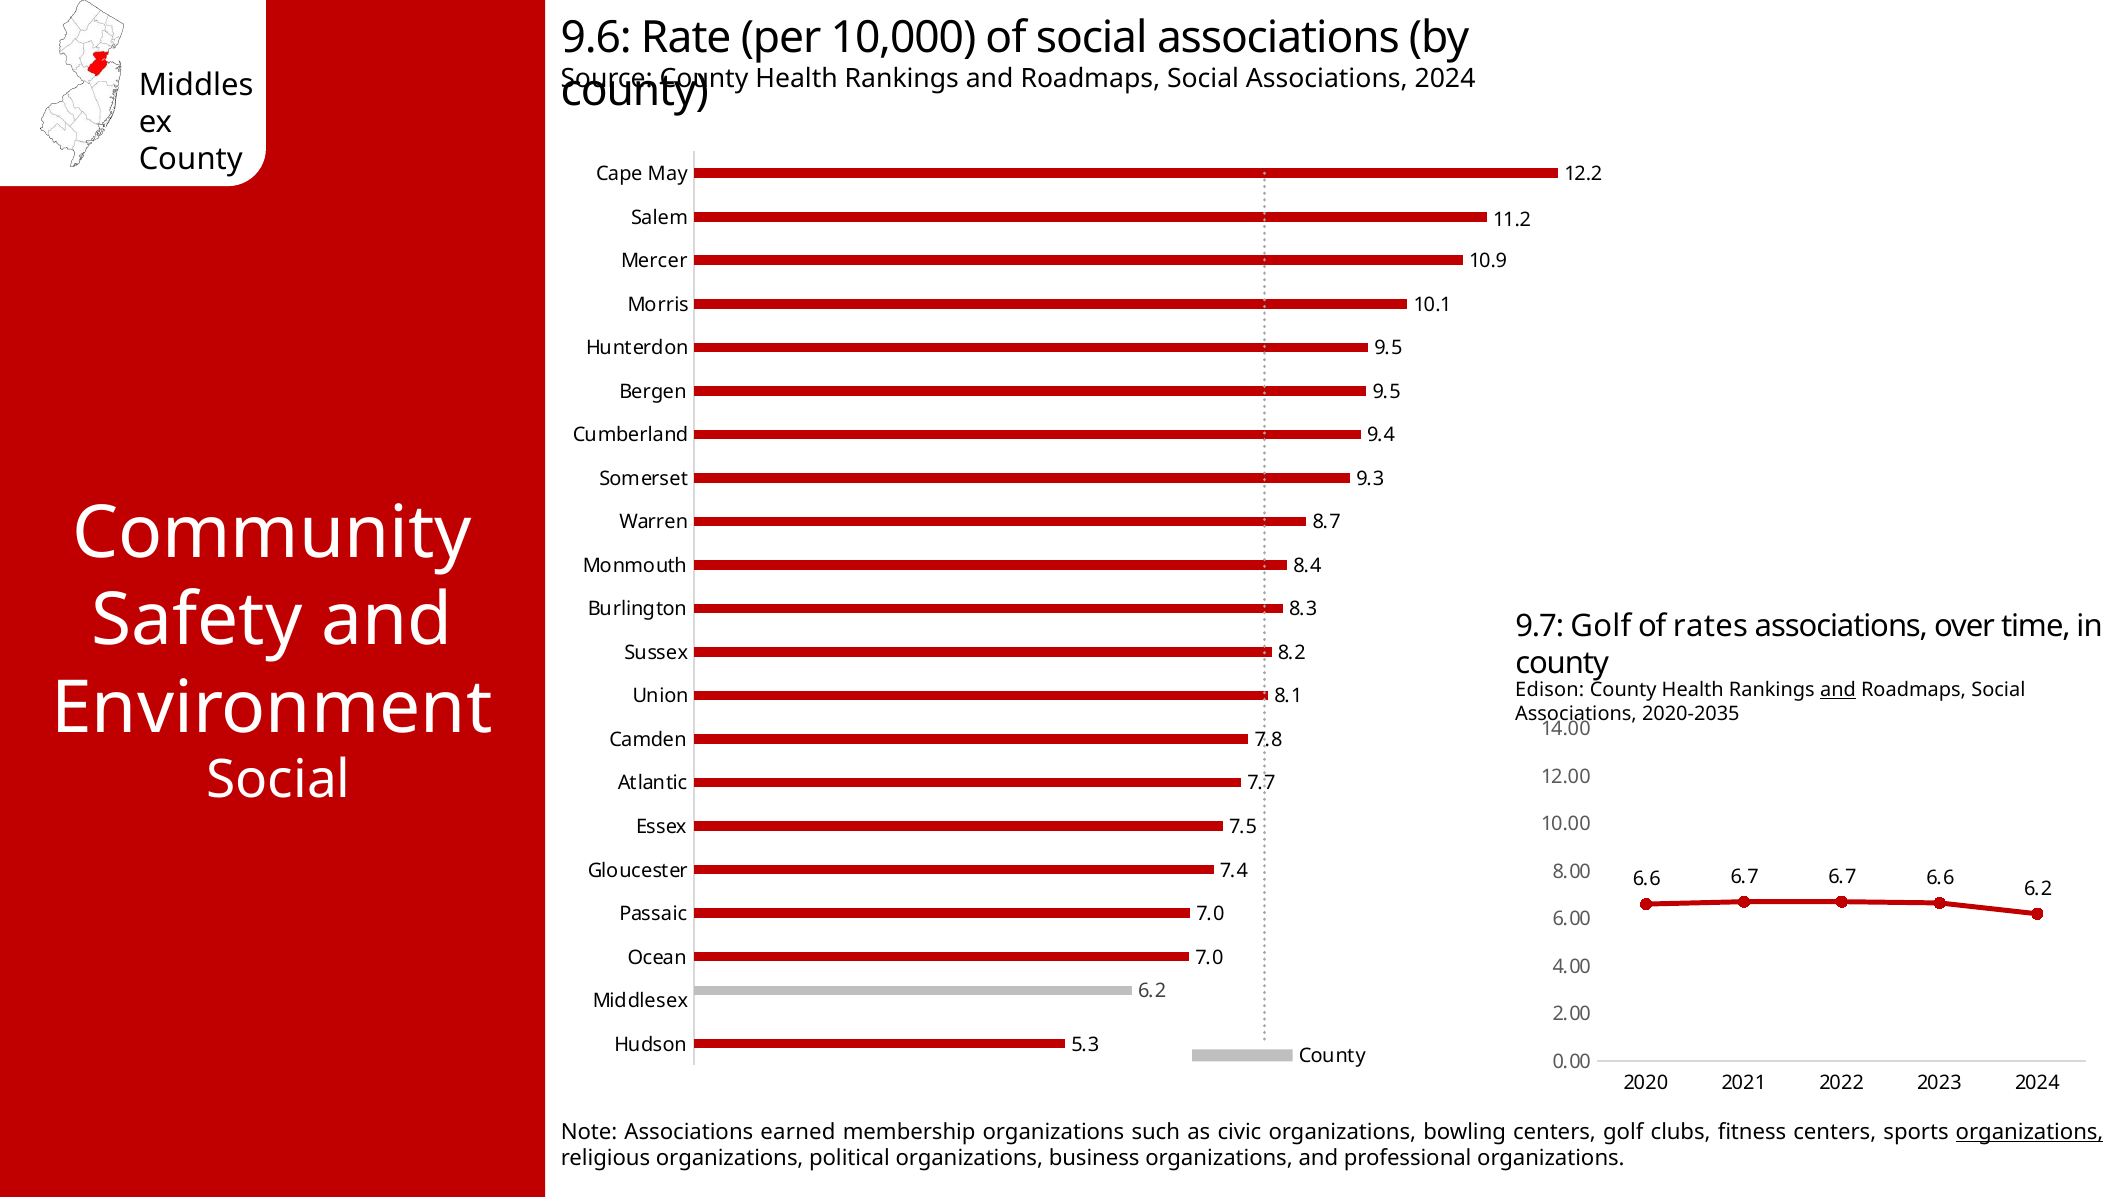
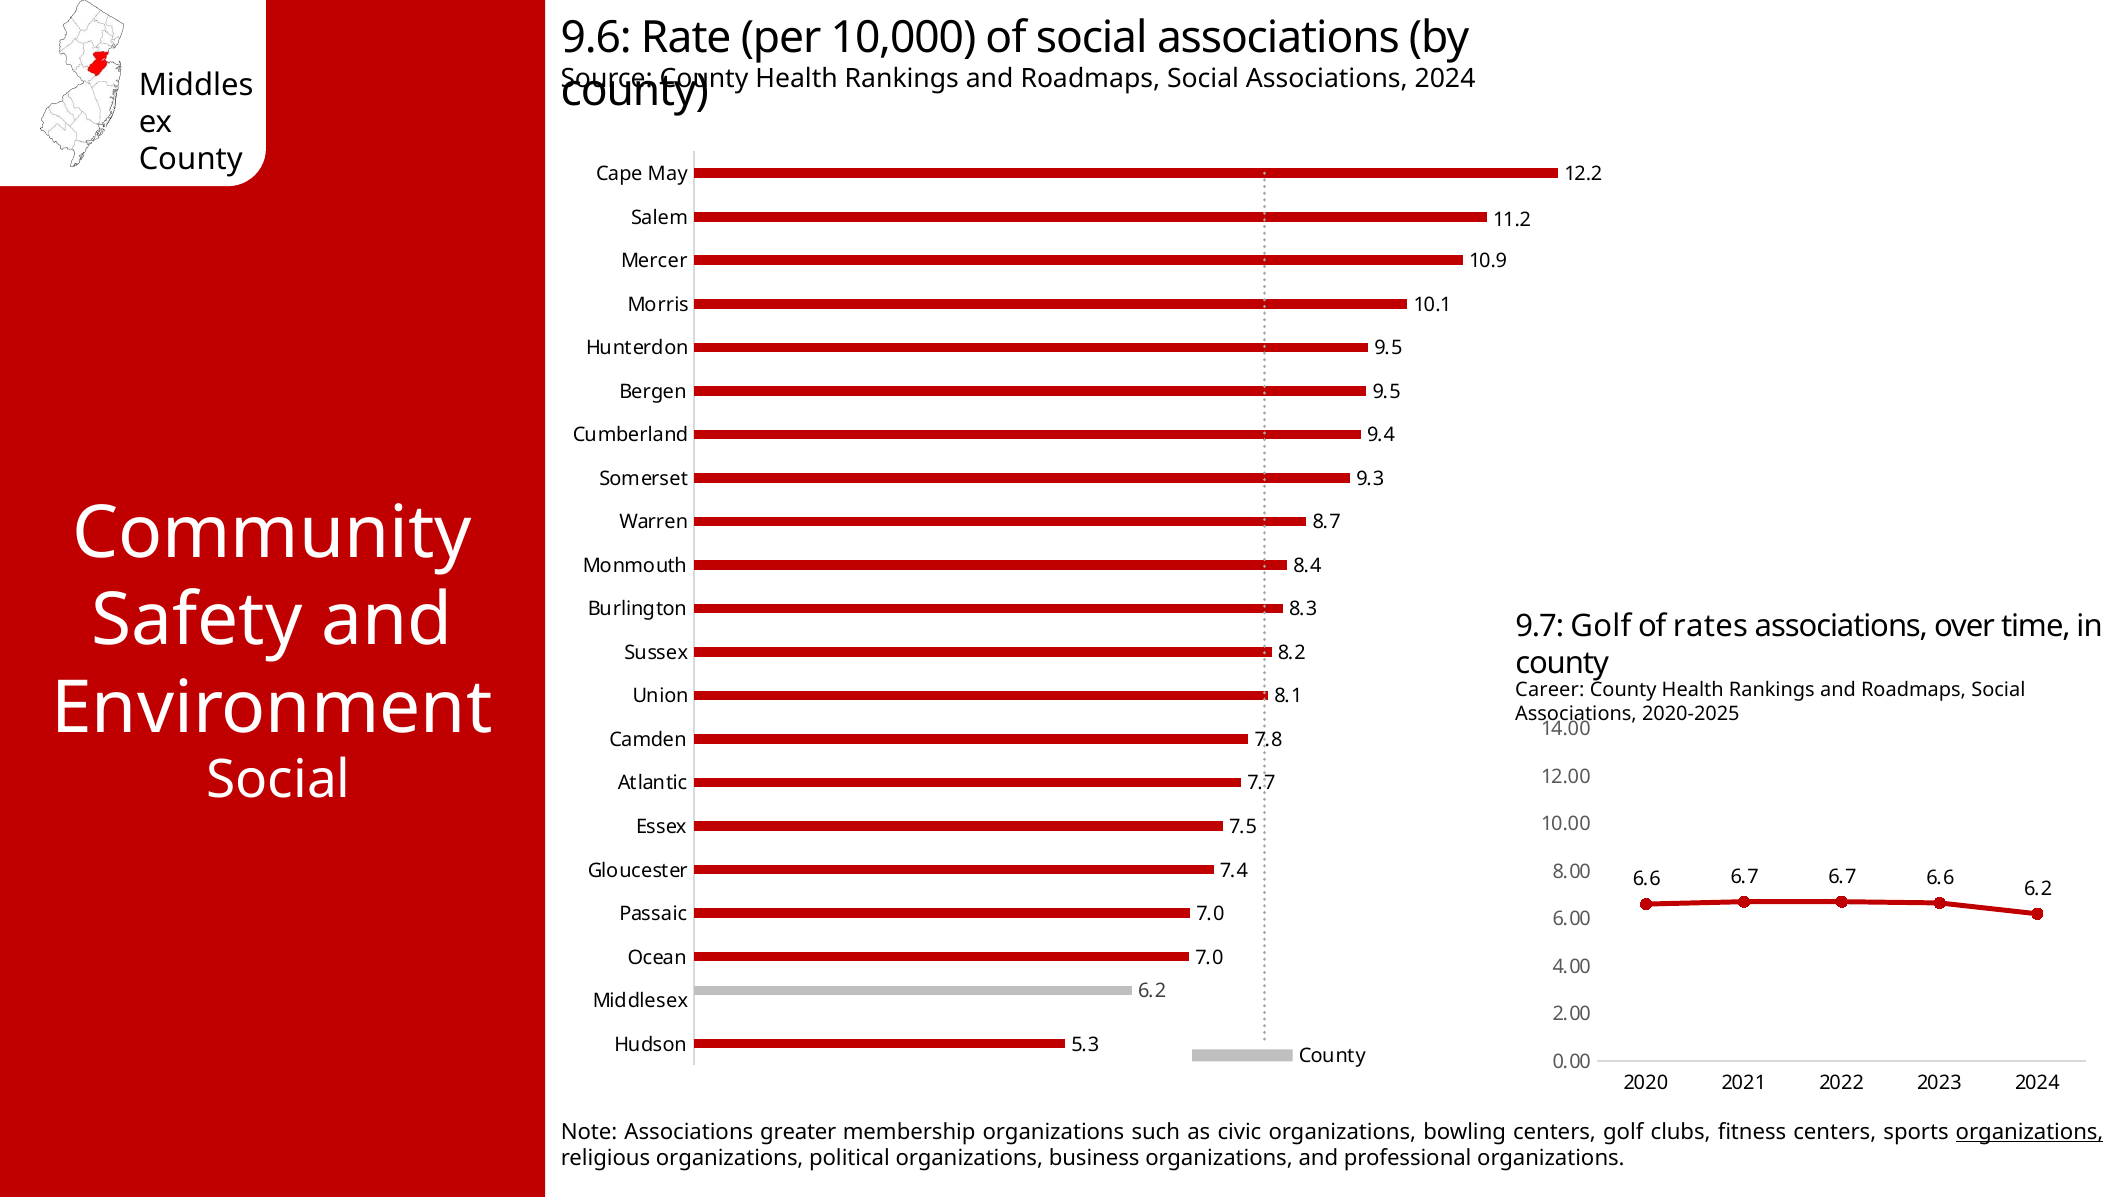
Edison: Edison -> Career
and at (1838, 690) underline: present -> none
2020-2035: 2020-2035 -> 2020-2025
earned: earned -> greater
